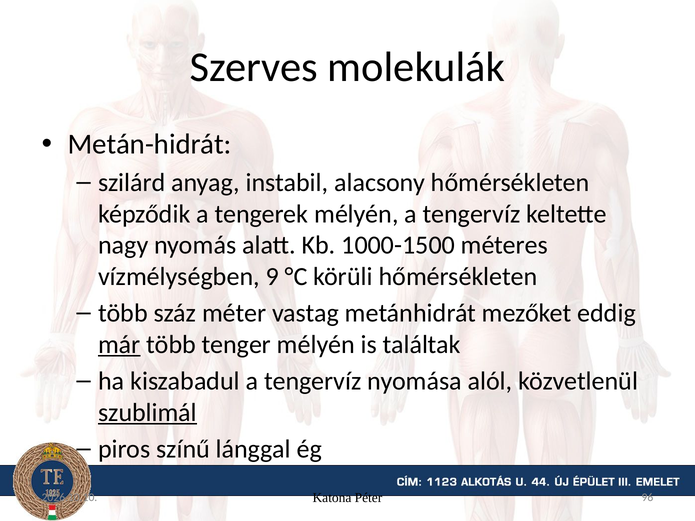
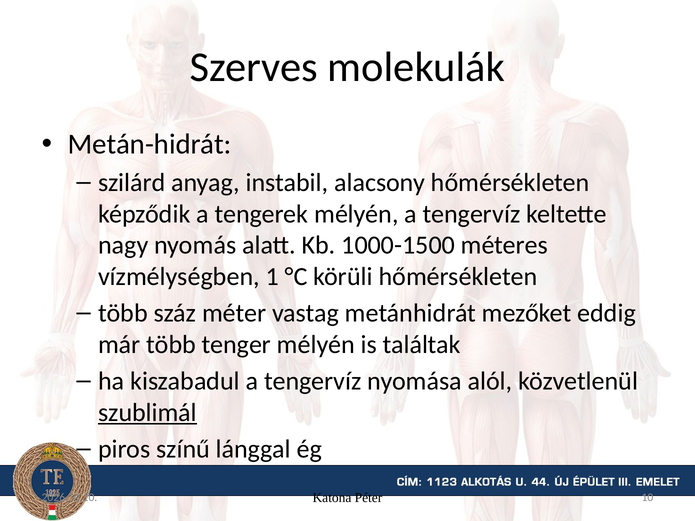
9: 9 -> 1
már underline: present -> none
96: 96 -> 10
